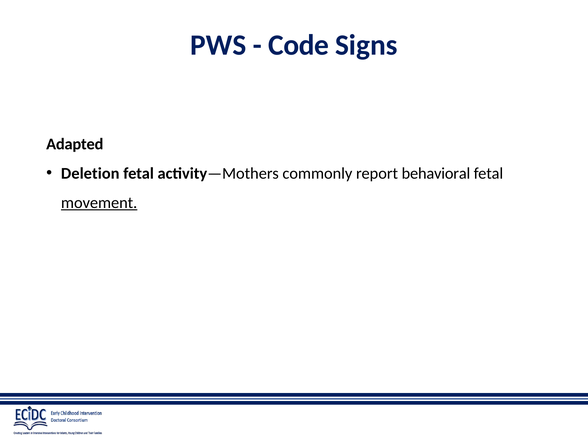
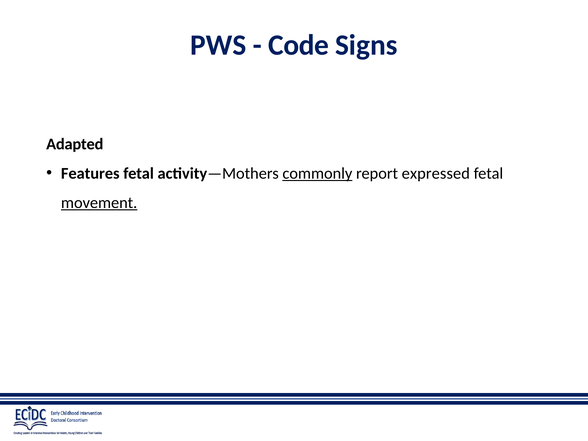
Deletion: Deletion -> Features
commonly underline: none -> present
behavioral: behavioral -> expressed
